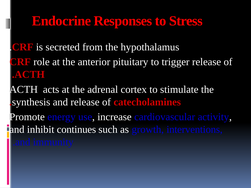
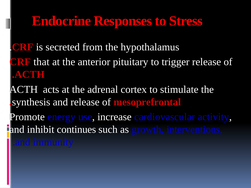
role: role -> that
catecholamines: catecholamines -> mesoprefrontal
